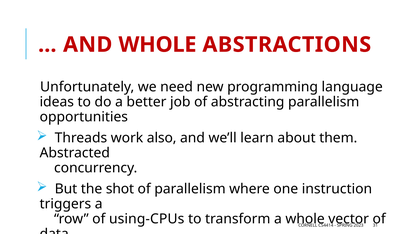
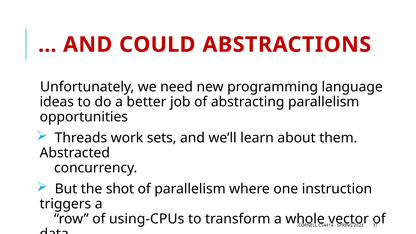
AND WHOLE: WHOLE -> COULD
also: also -> sets
